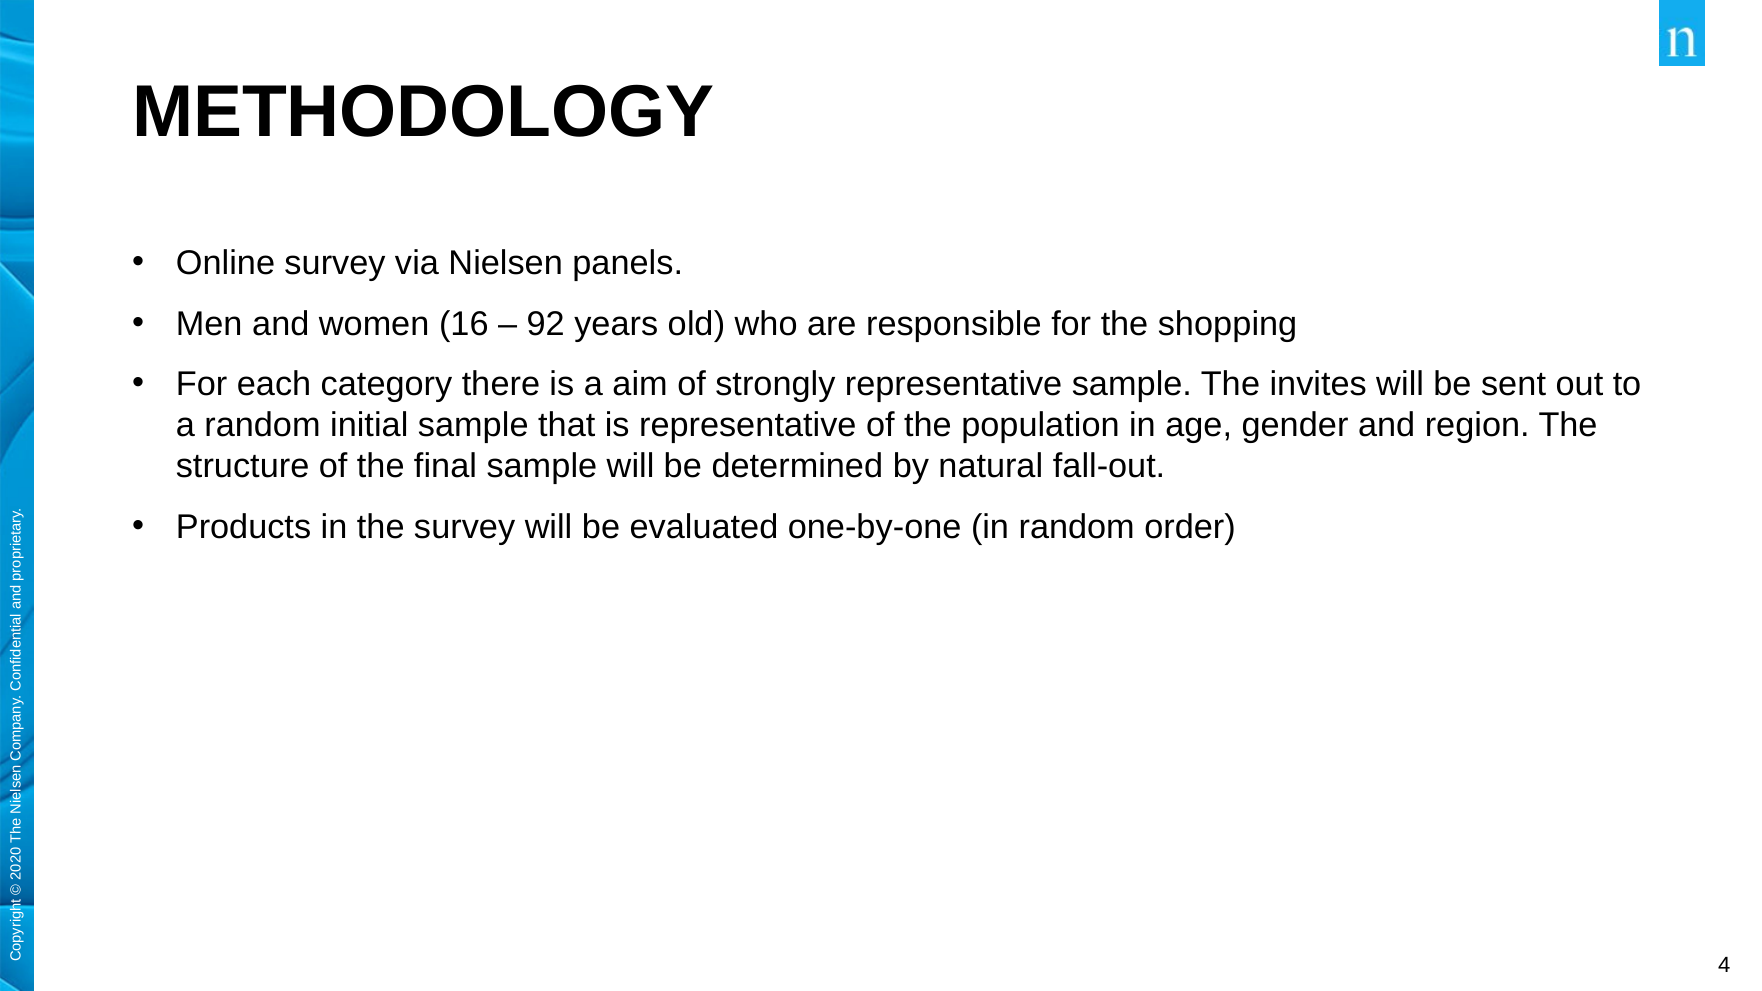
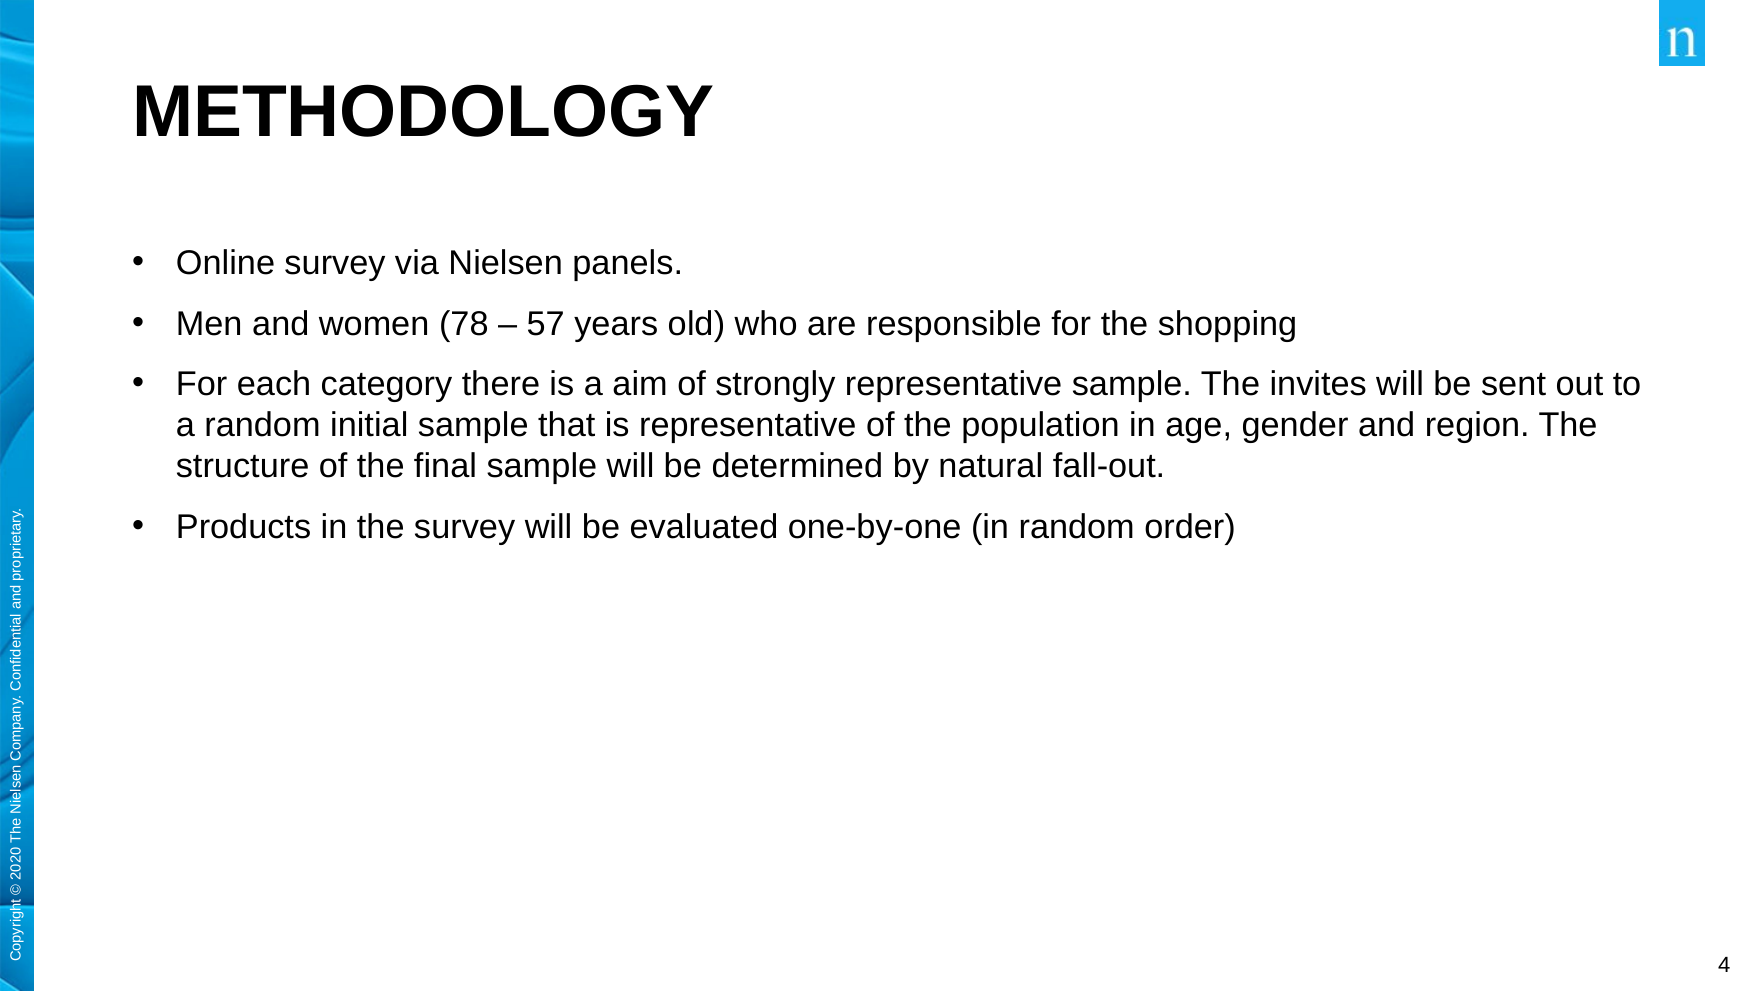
16: 16 -> 78
92: 92 -> 57
